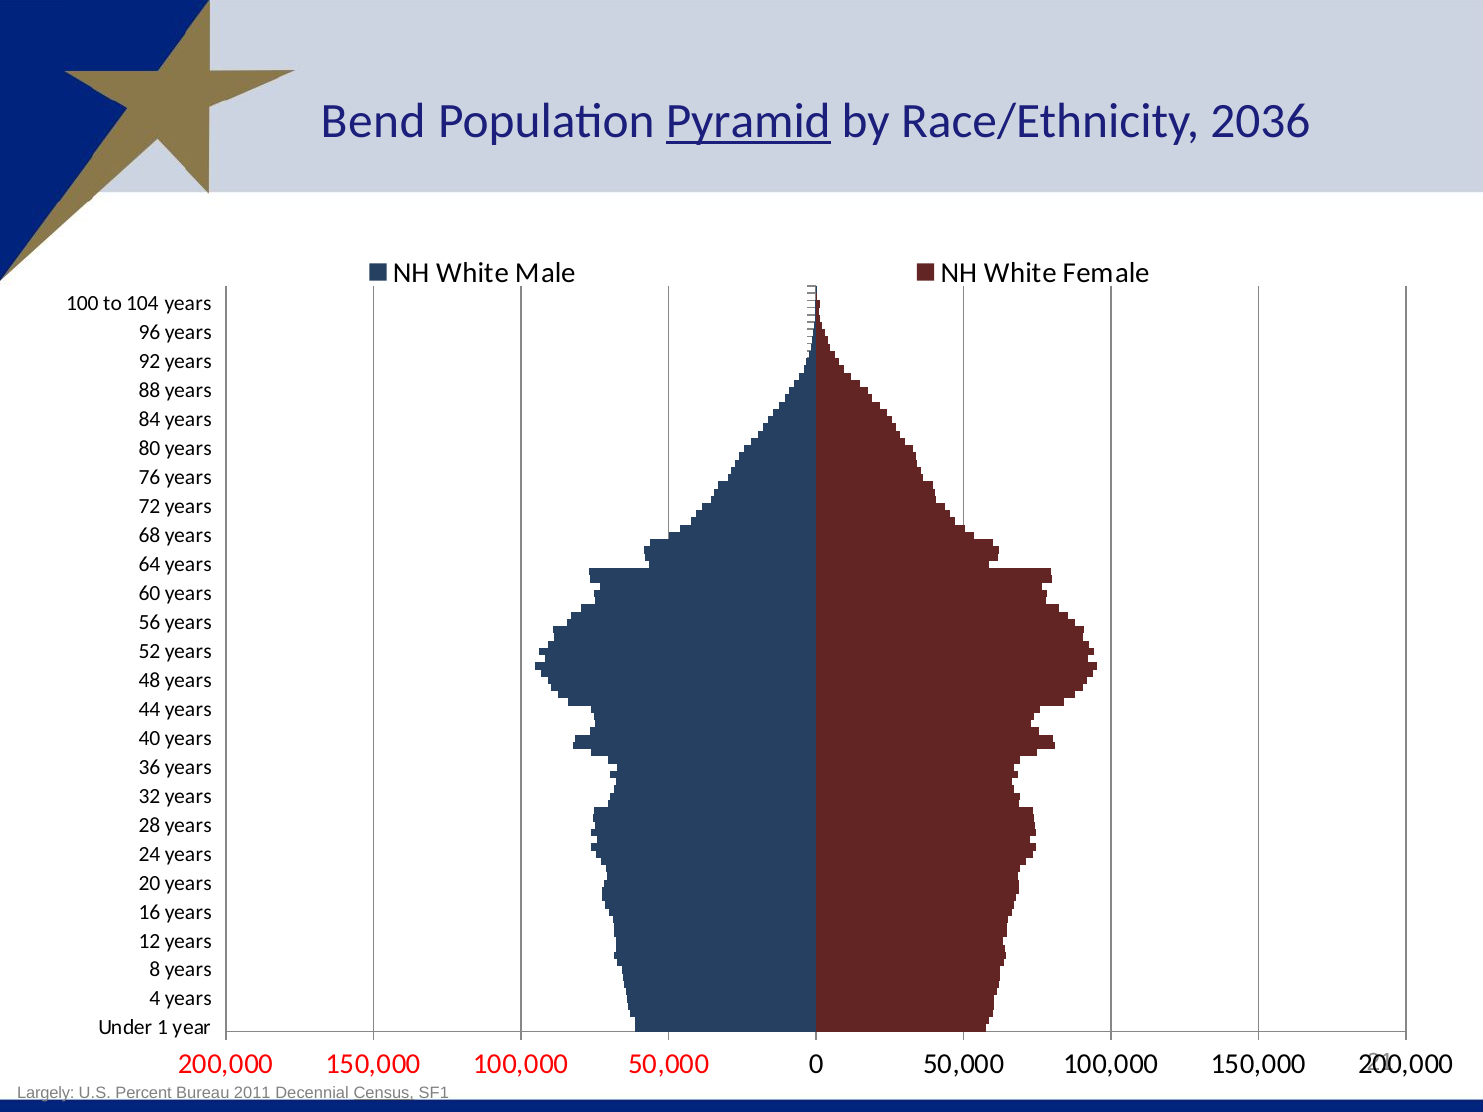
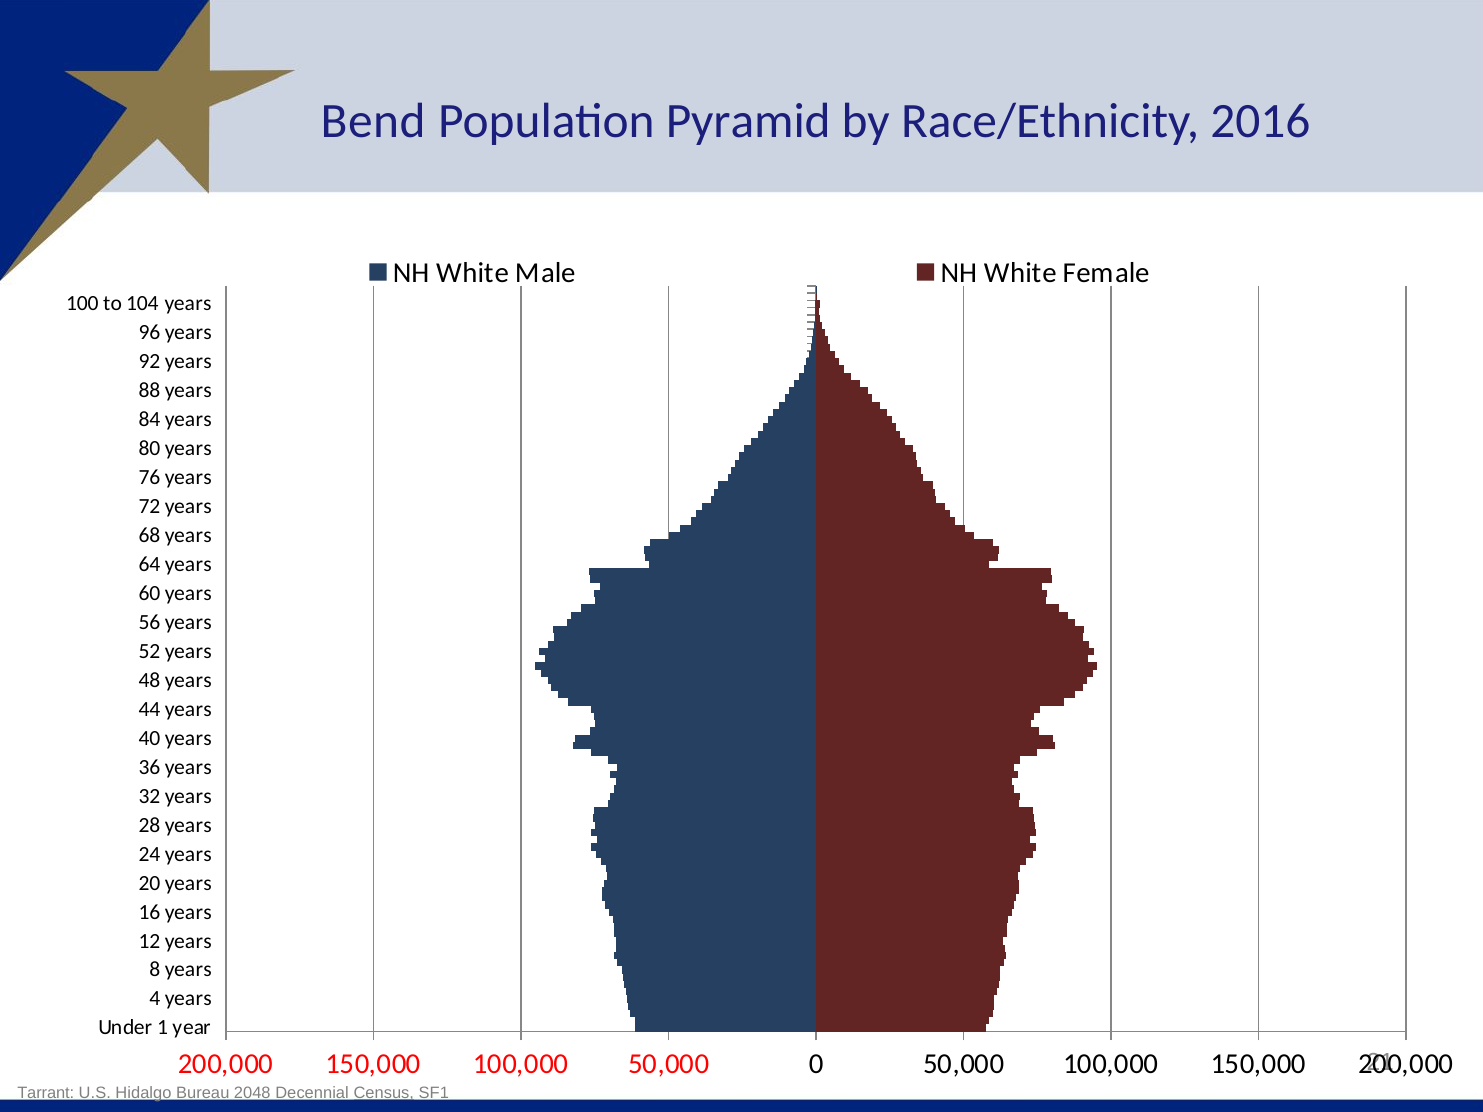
Pyramid underline: present -> none
2036: 2036 -> 2016
Largely: Largely -> Tarrant
Percent: Percent -> Hidalgo
2011: 2011 -> 2048
